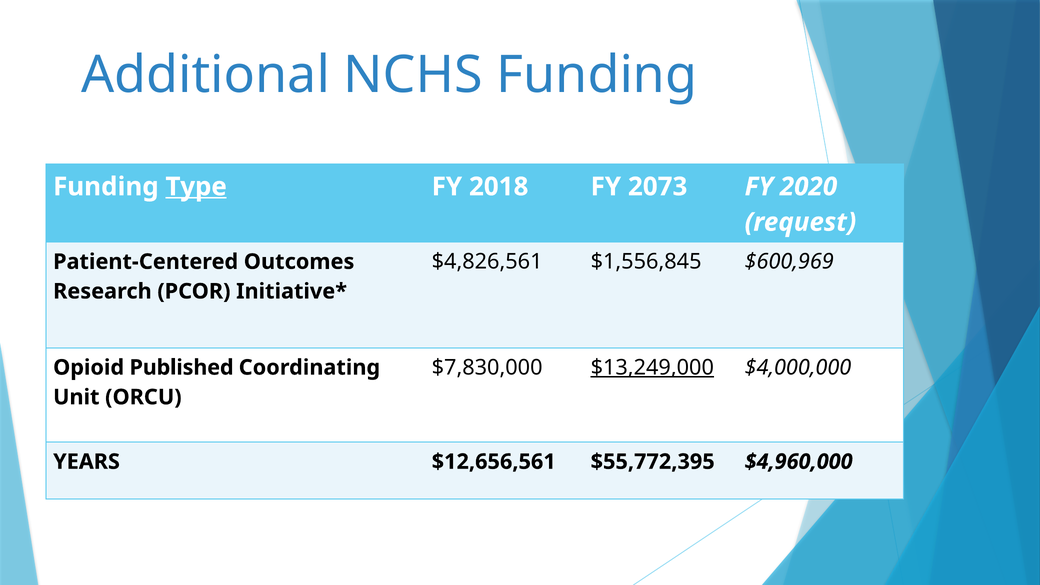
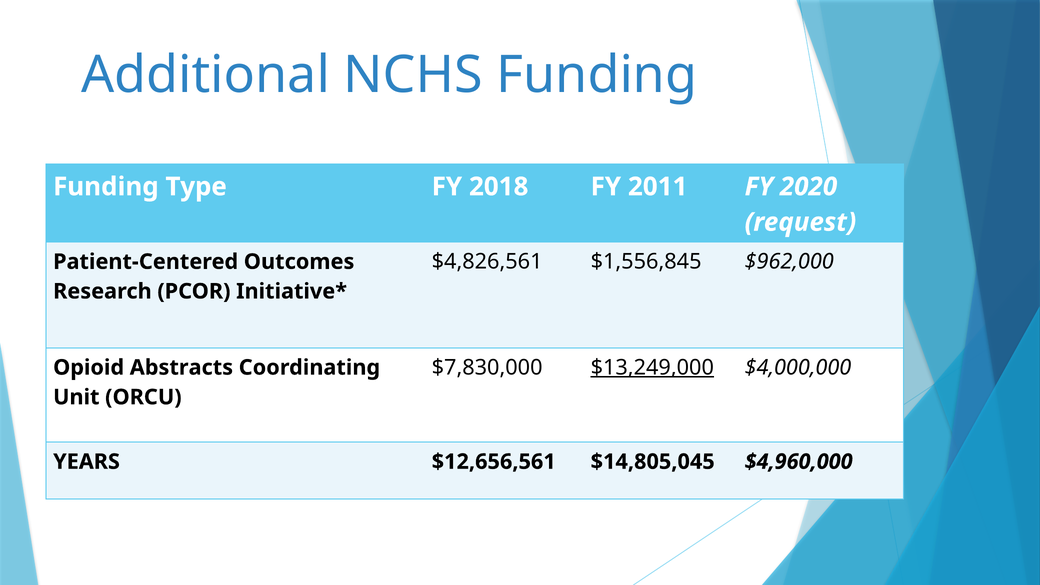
Type underline: present -> none
2073: 2073 -> 2011
$600,969: $600,969 -> $962,000
Published: Published -> Abstracts
$55,772,395: $55,772,395 -> $14,805,045
